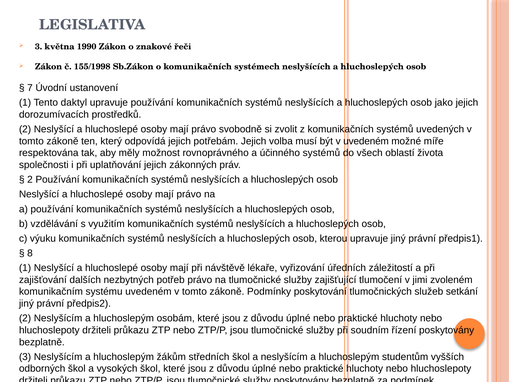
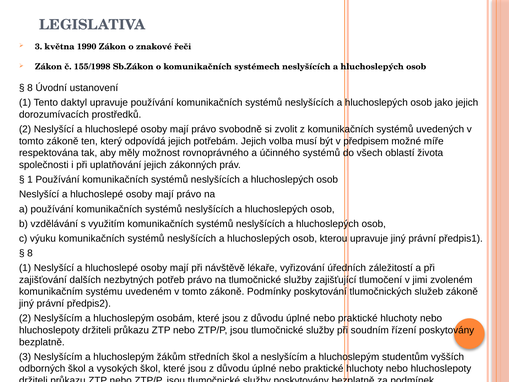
7 at (30, 88): 7 -> 8
v uvedeném: uvedeném -> předpisem
2 at (30, 180): 2 -> 1
služeb setkání: setkání -> zákoně
